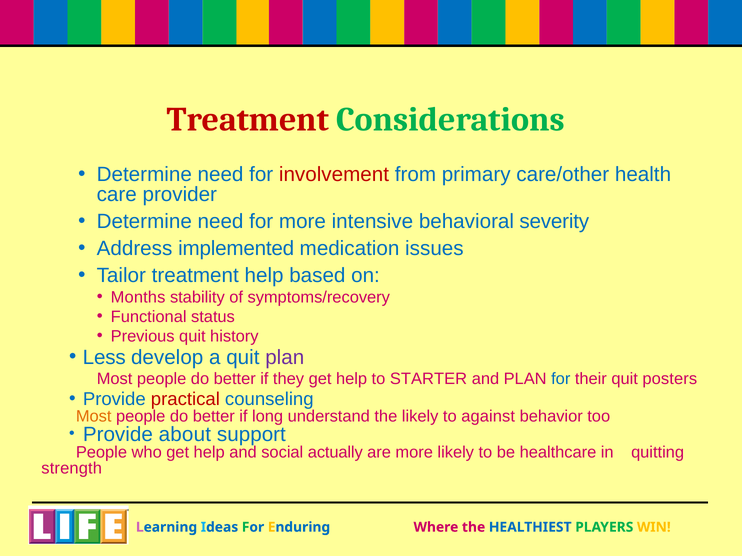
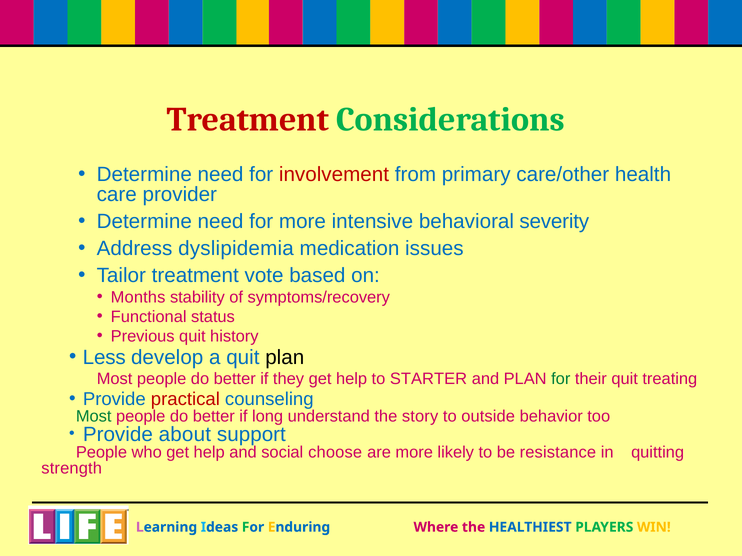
implemented: implemented -> dyslipidemia
treatment help: help -> vote
plan at (285, 358) colour: purple -> black
for at (561, 379) colour: blue -> green
posters: posters -> treating
Most at (94, 417) colour: orange -> green
the likely: likely -> story
against: against -> outside
actually: actually -> choose
healthcare: healthcare -> resistance
